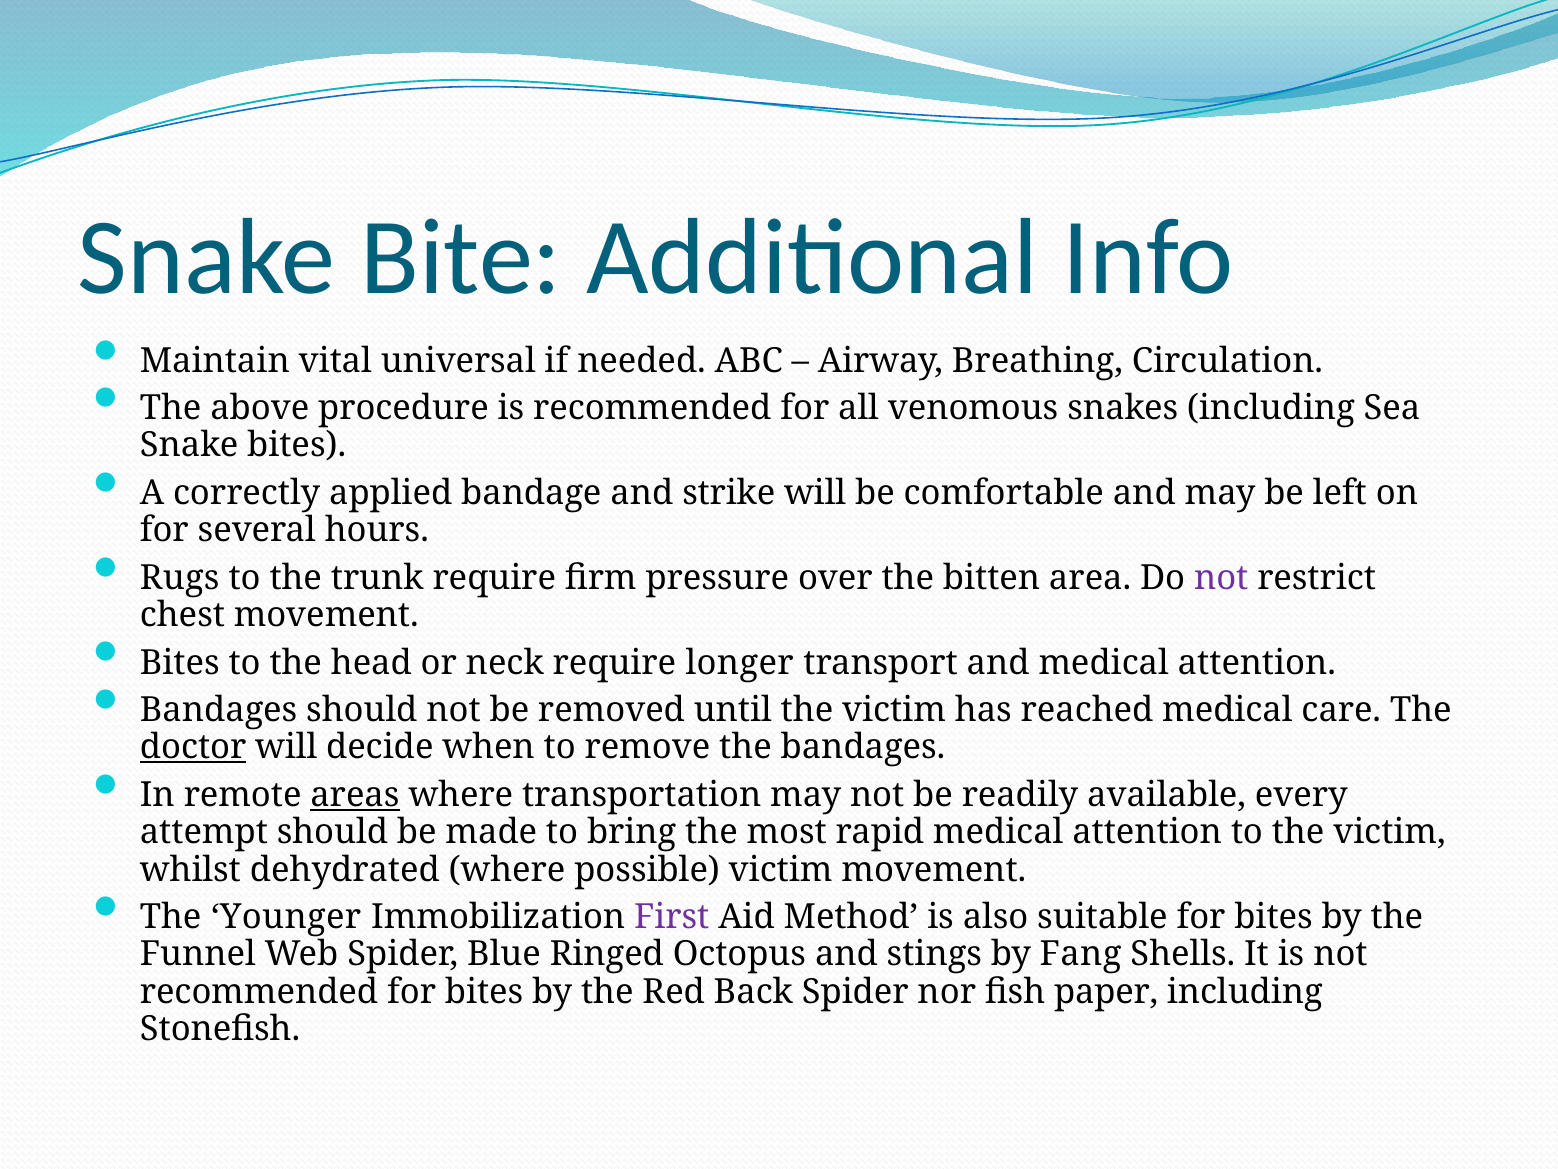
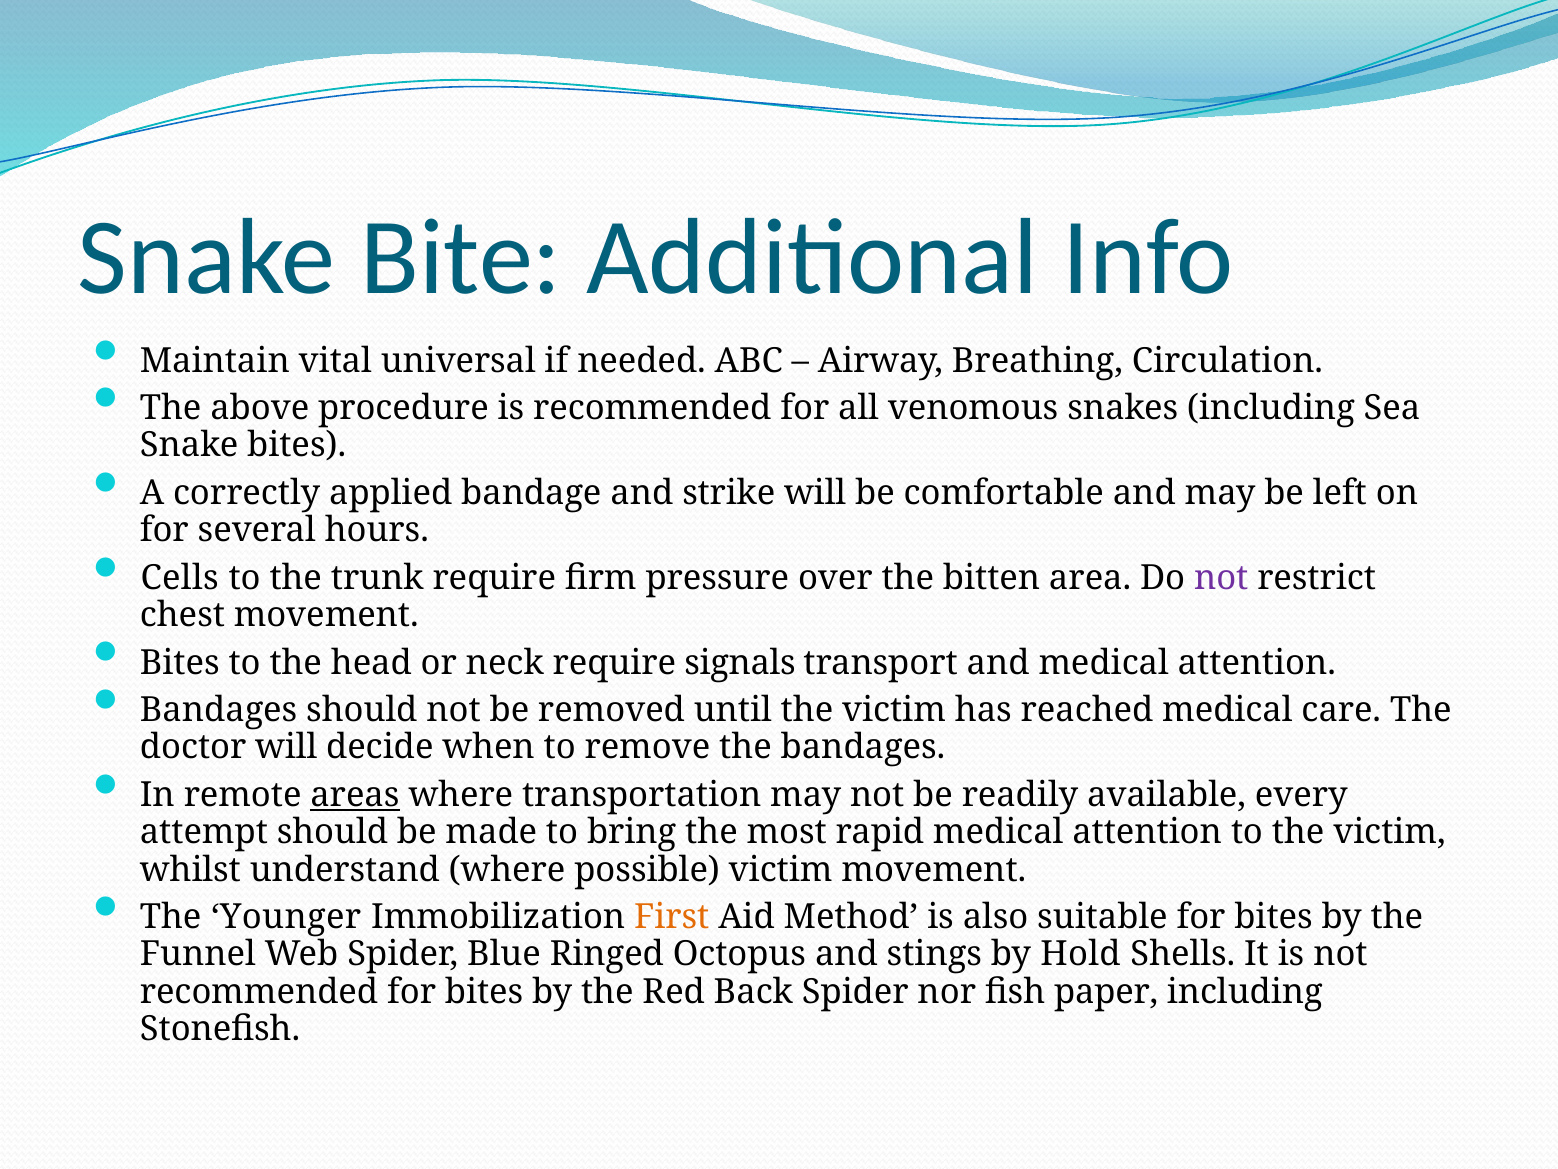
Rugs: Rugs -> Cells
longer: longer -> signals
doctor underline: present -> none
dehydrated: dehydrated -> understand
First colour: purple -> orange
Fang: Fang -> Hold
